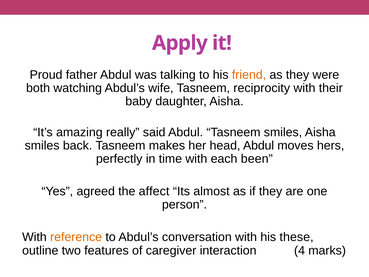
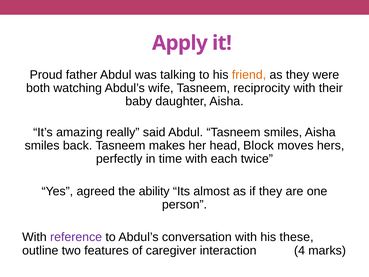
head Abdul: Abdul -> Block
been: been -> twice
affect: affect -> ability
reference colour: orange -> purple
